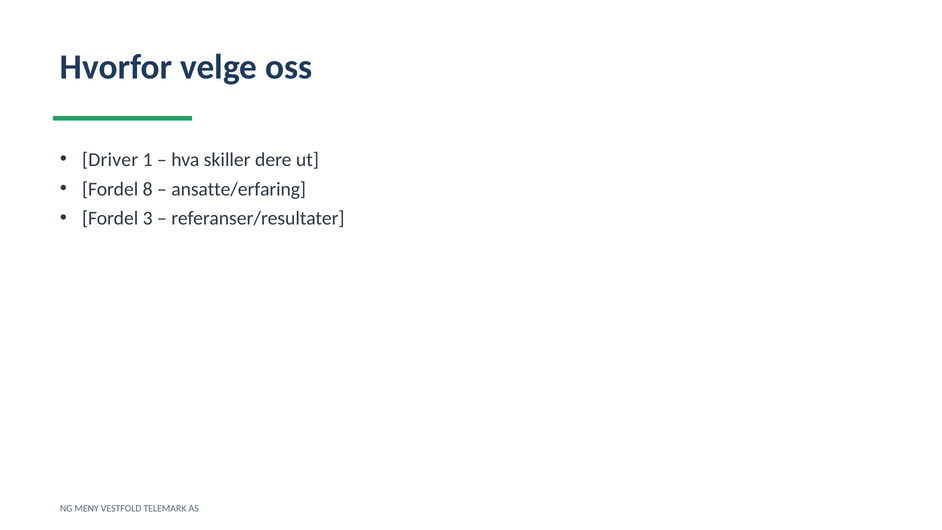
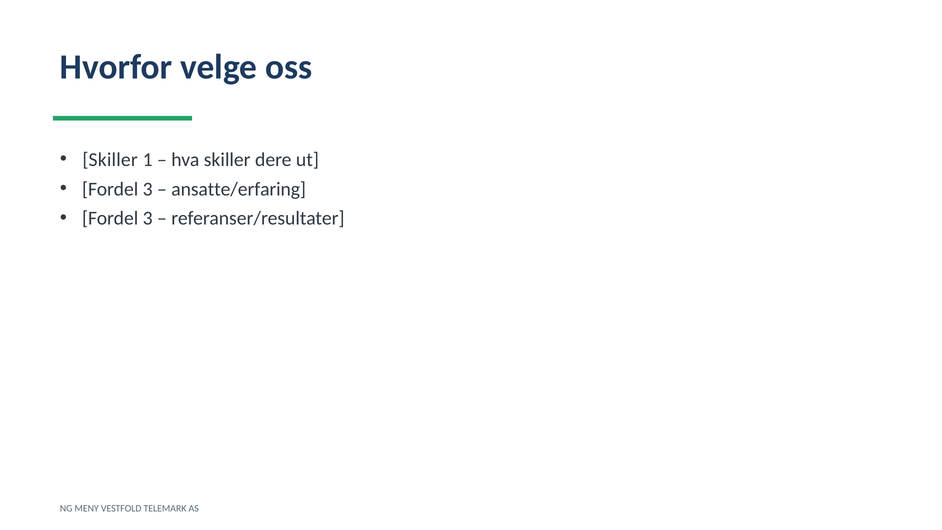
Driver at (110, 160): Driver -> Skiller
8 at (148, 189): 8 -> 3
